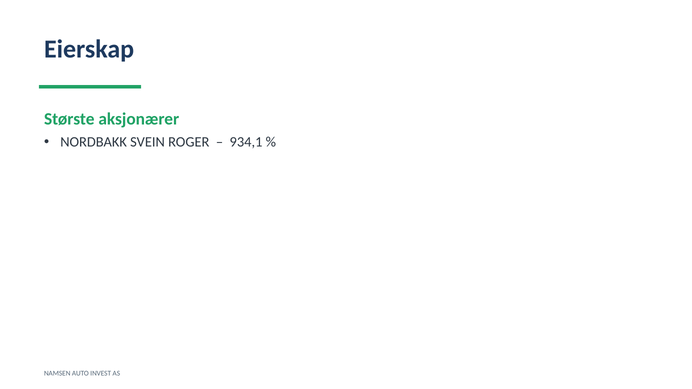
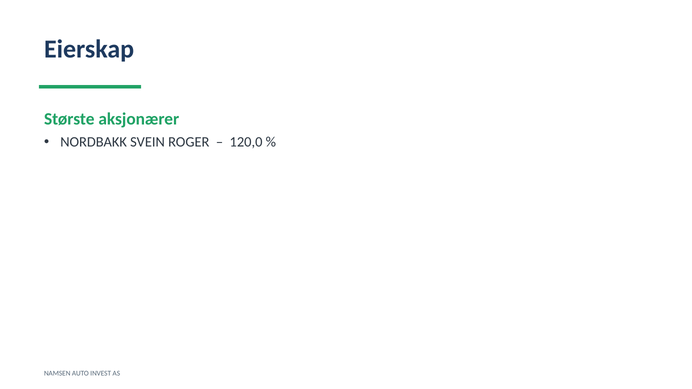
934,1: 934,1 -> 120,0
